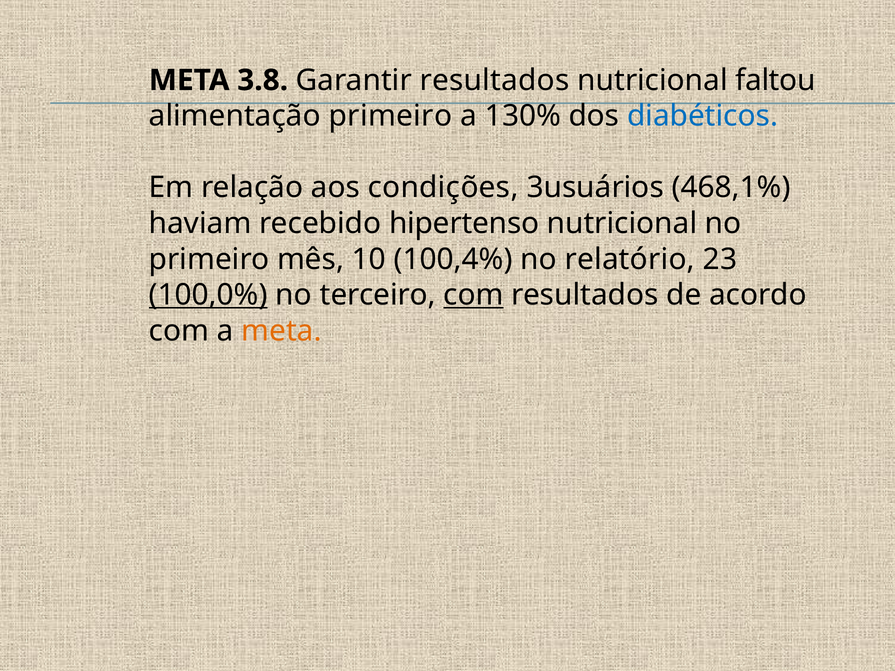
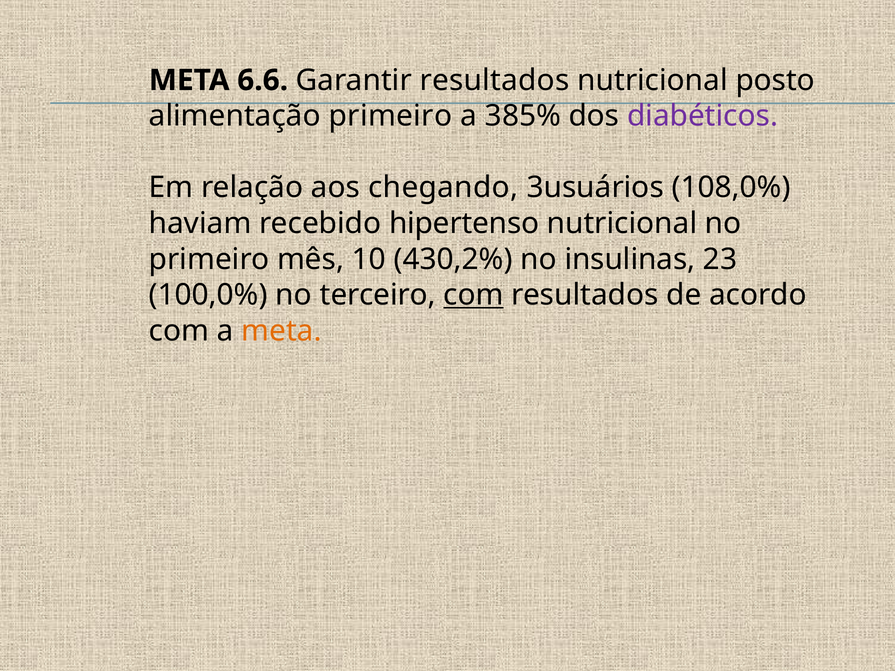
3.8: 3.8 -> 6.6
faltou: faltou -> posto
130%: 130% -> 385%
diabéticos colour: blue -> purple
condições: condições -> chegando
468,1%: 468,1% -> 108,0%
100,4%: 100,4% -> 430,2%
relatório: relatório -> insulinas
100,0% underline: present -> none
